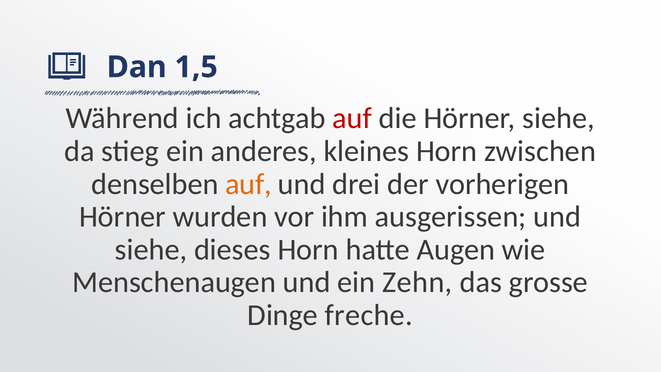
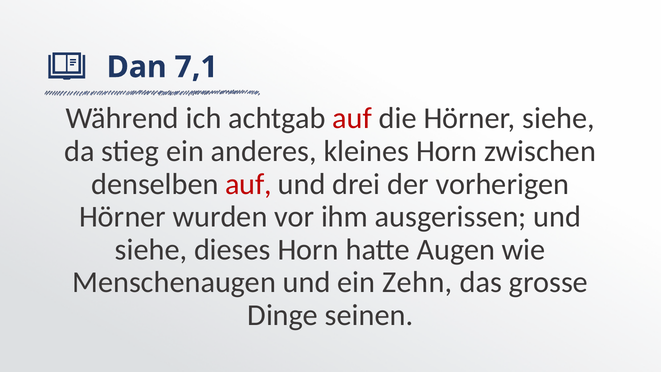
1,5: 1,5 -> 7,1
auf at (248, 184) colour: orange -> red
freche: freche -> seinen
